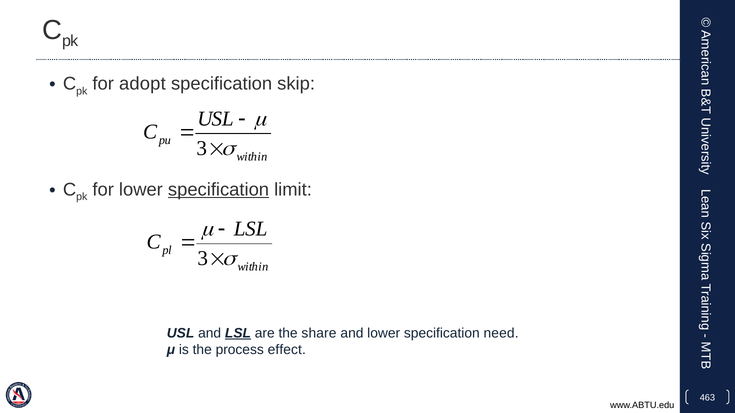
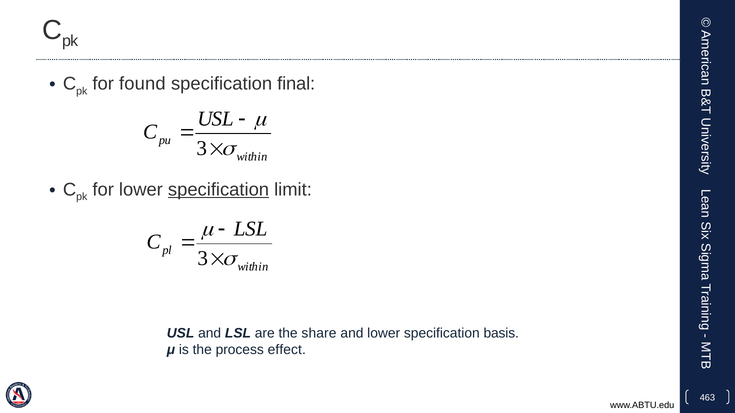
adopt: adopt -> found
skip: skip -> final
LSL at (238, 333) underline: present -> none
need: need -> basis
